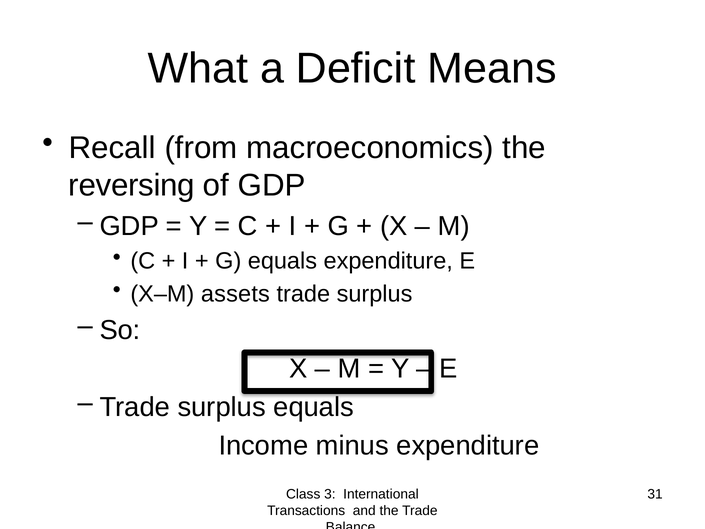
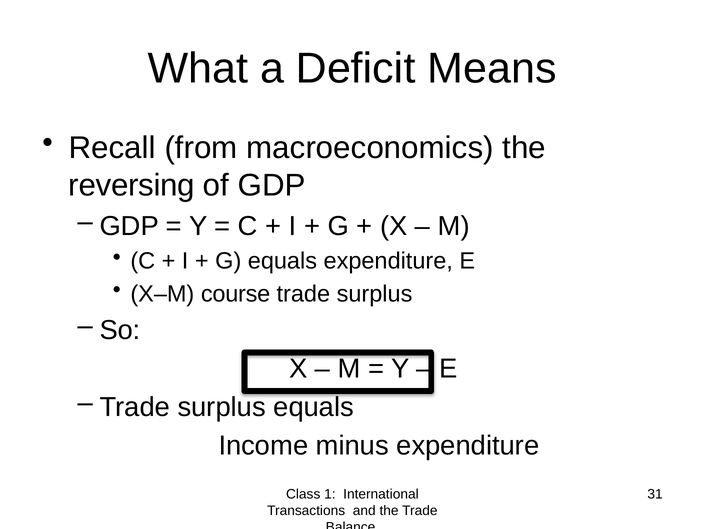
assets: assets -> course
3: 3 -> 1
